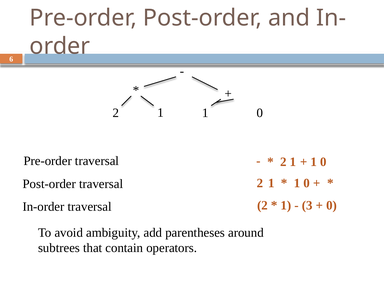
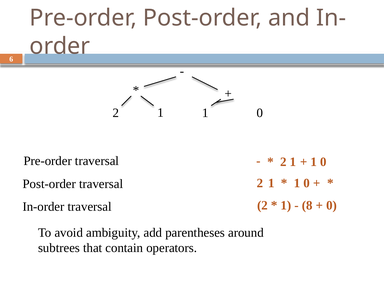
3: 3 -> 8
